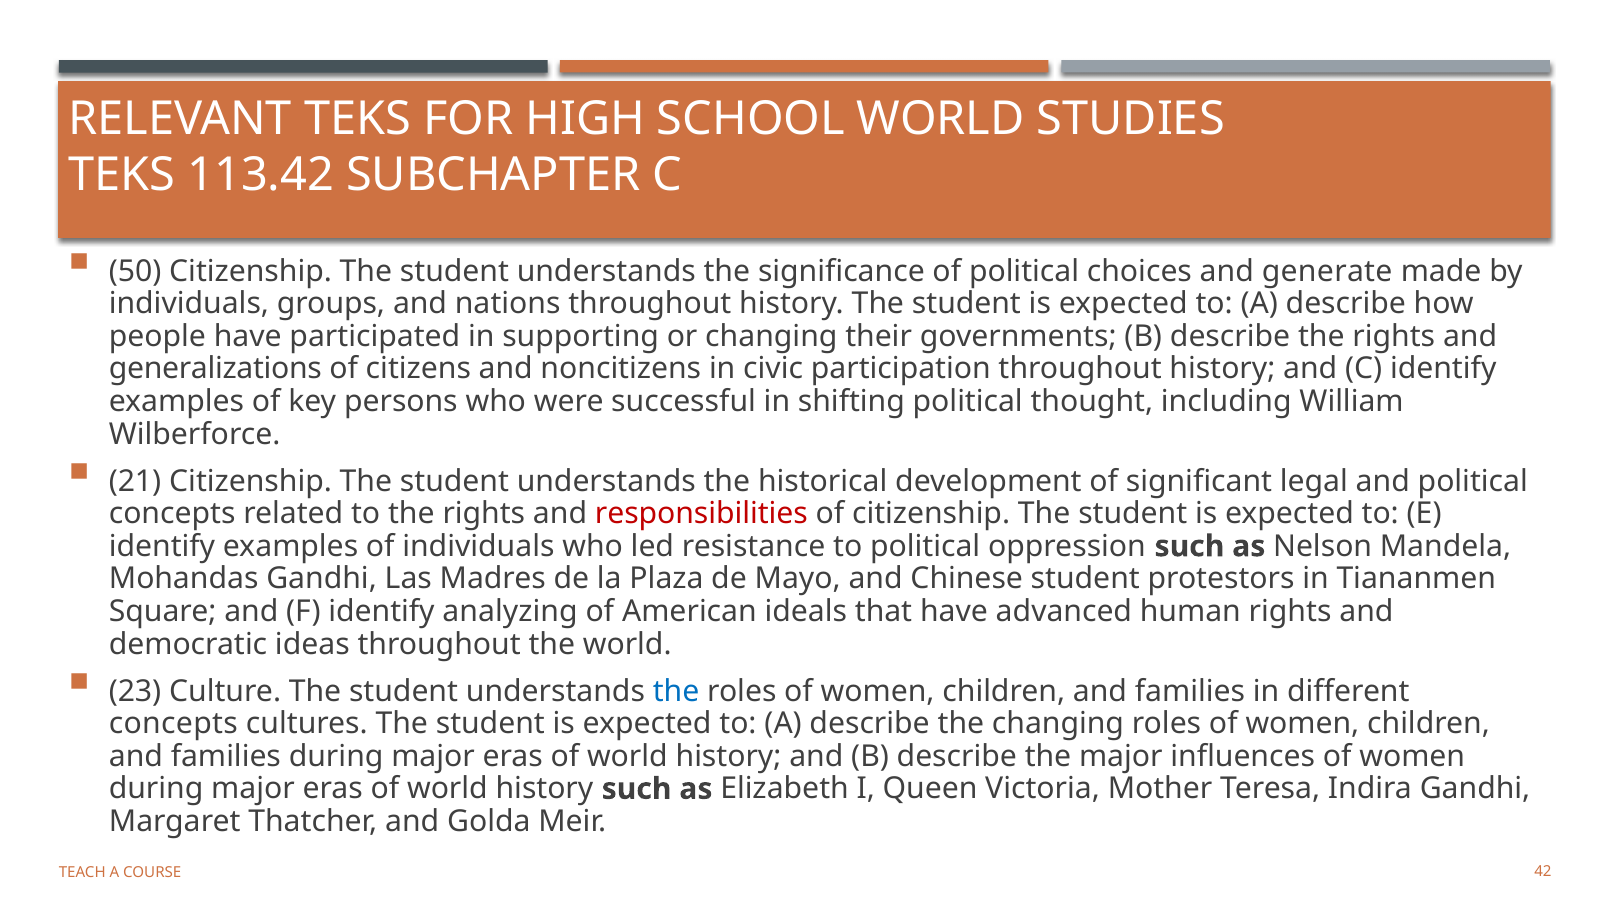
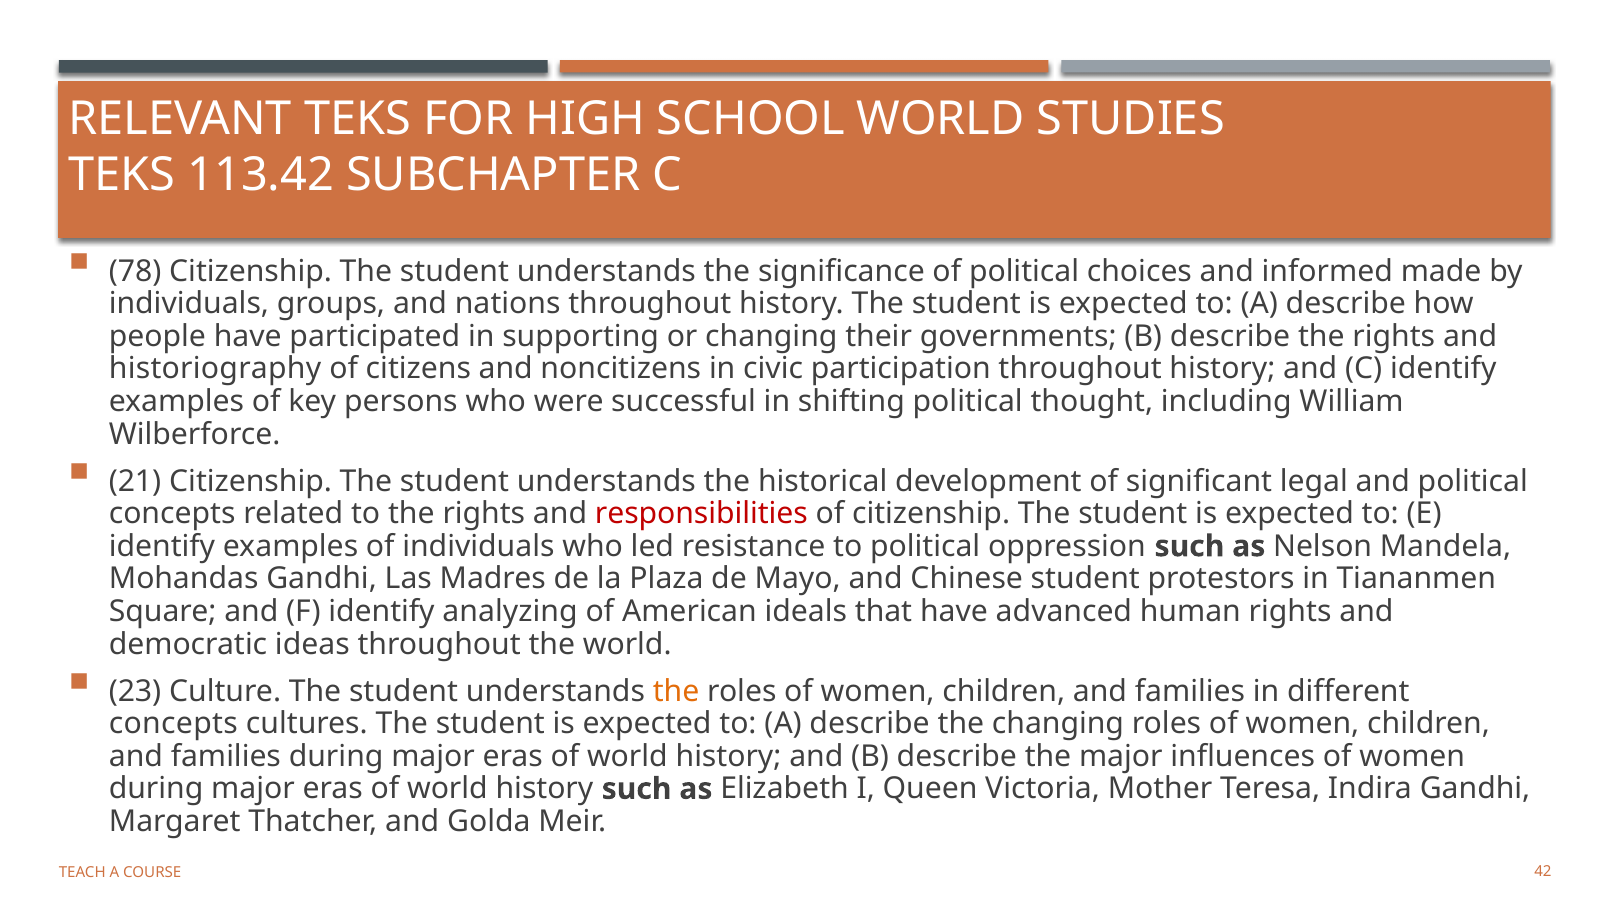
50: 50 -> 78
generate: generate -> informed
generalizations: generalizations -> historiography
the at (676, 691) colour: blue -> orange
